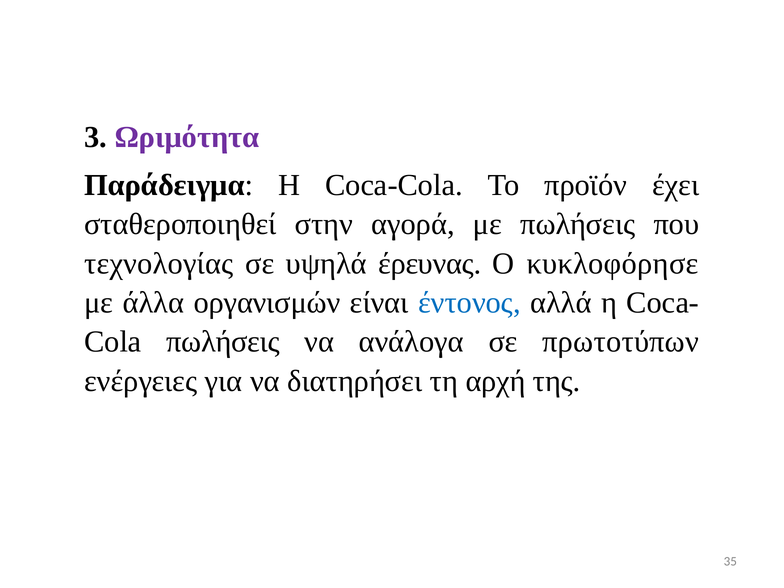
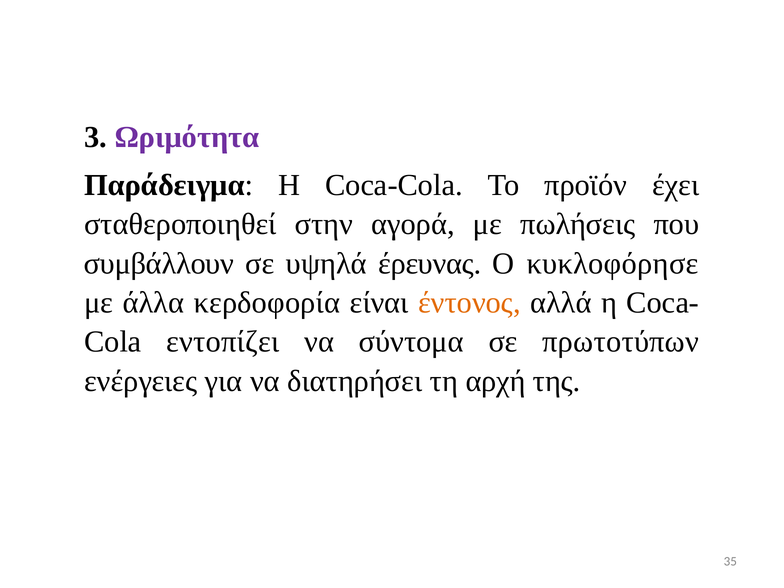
τεχνολογίας: τεχνολογίας -> συμβάλλουν
οργανισμών: οργανισμών -> κερδοφορία
έντονος colour: blue -> orange
πωλήσεις at (223, 342): πωλήσεις -> εντοπίζει
ανάλογα: ανάλογα -> σύντομα
